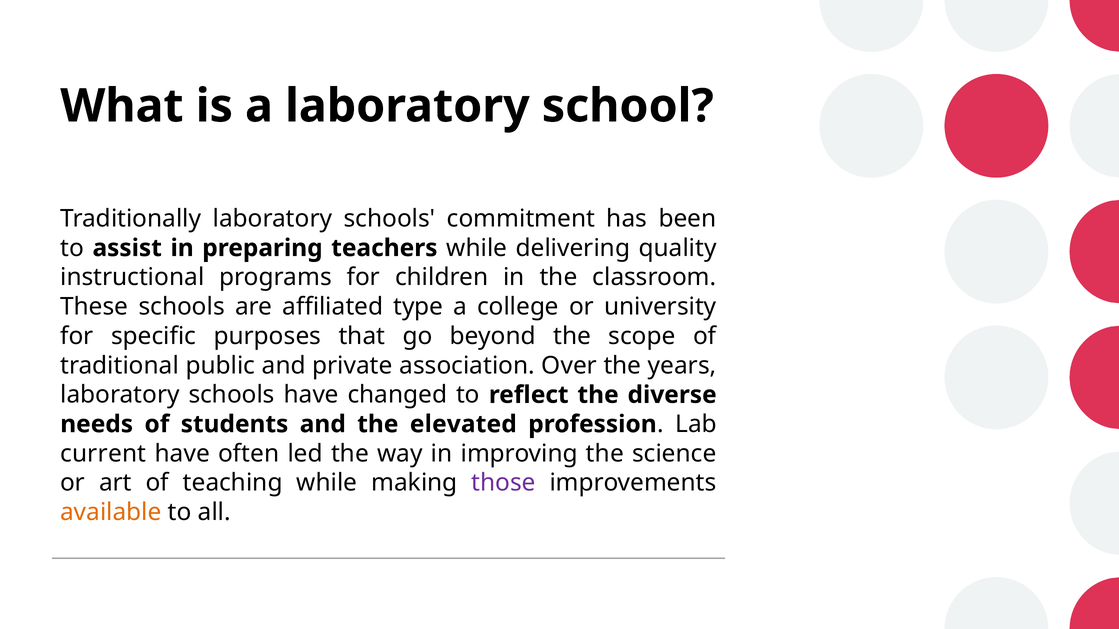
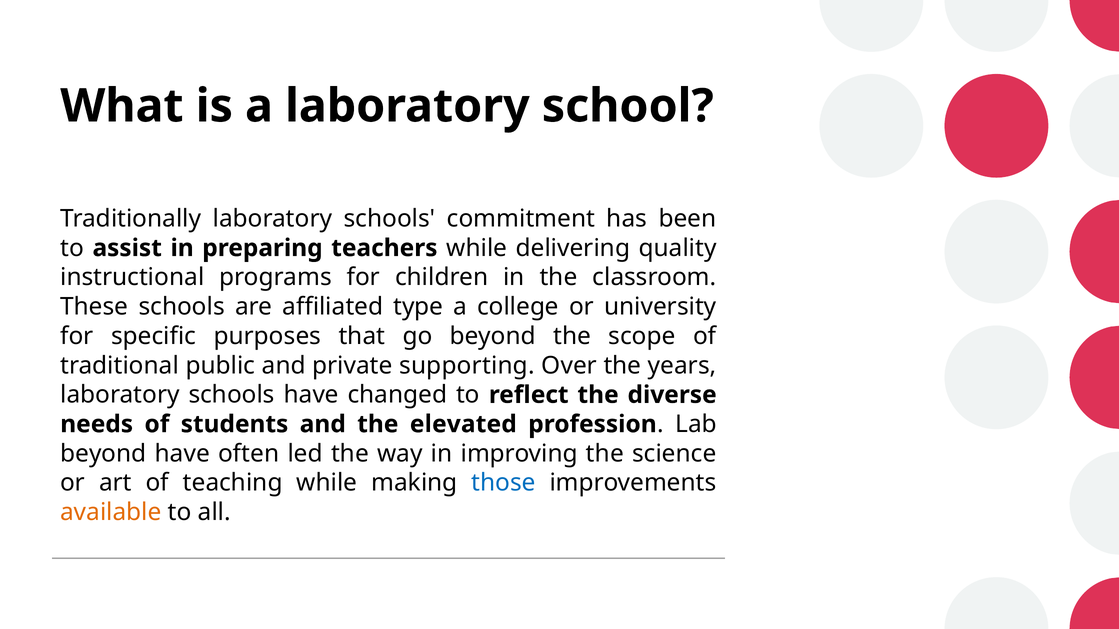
association: association -> supporting
current at (103, 454): current -> beyond
those colour: purple -> blue
